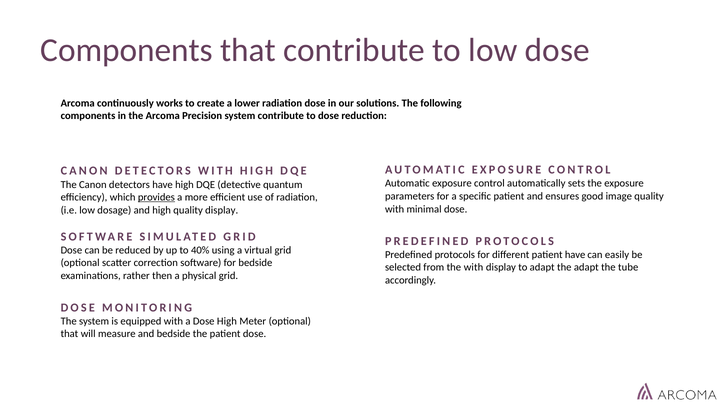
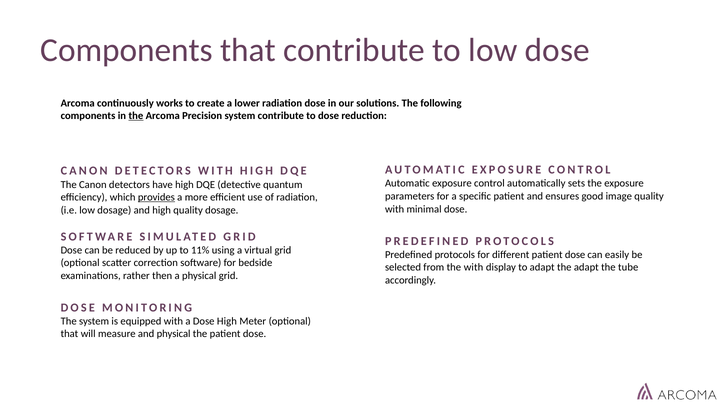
the at (136, 116) underline: none -> present
quality display: display -> dosage
40%: 40% -> 11%
different patient have: have -> dose
and bedside: bedside -> physical
